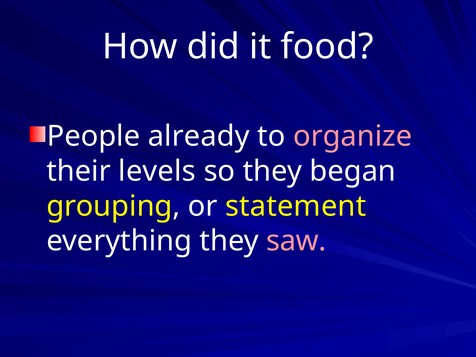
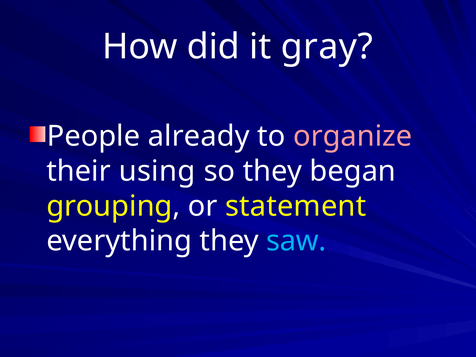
food: food -> gray
levels: levels -> using
saw colour: pink -> light blue
